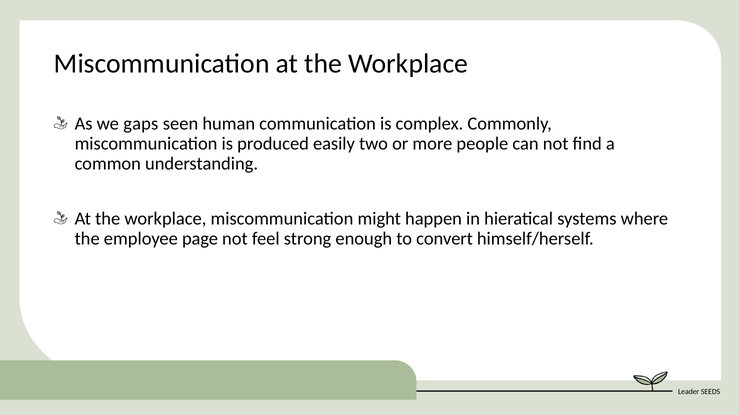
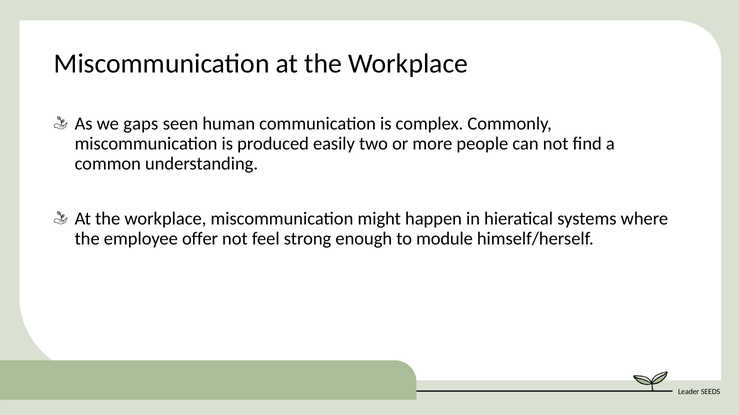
page: page -> offer
convert: convert -> module
